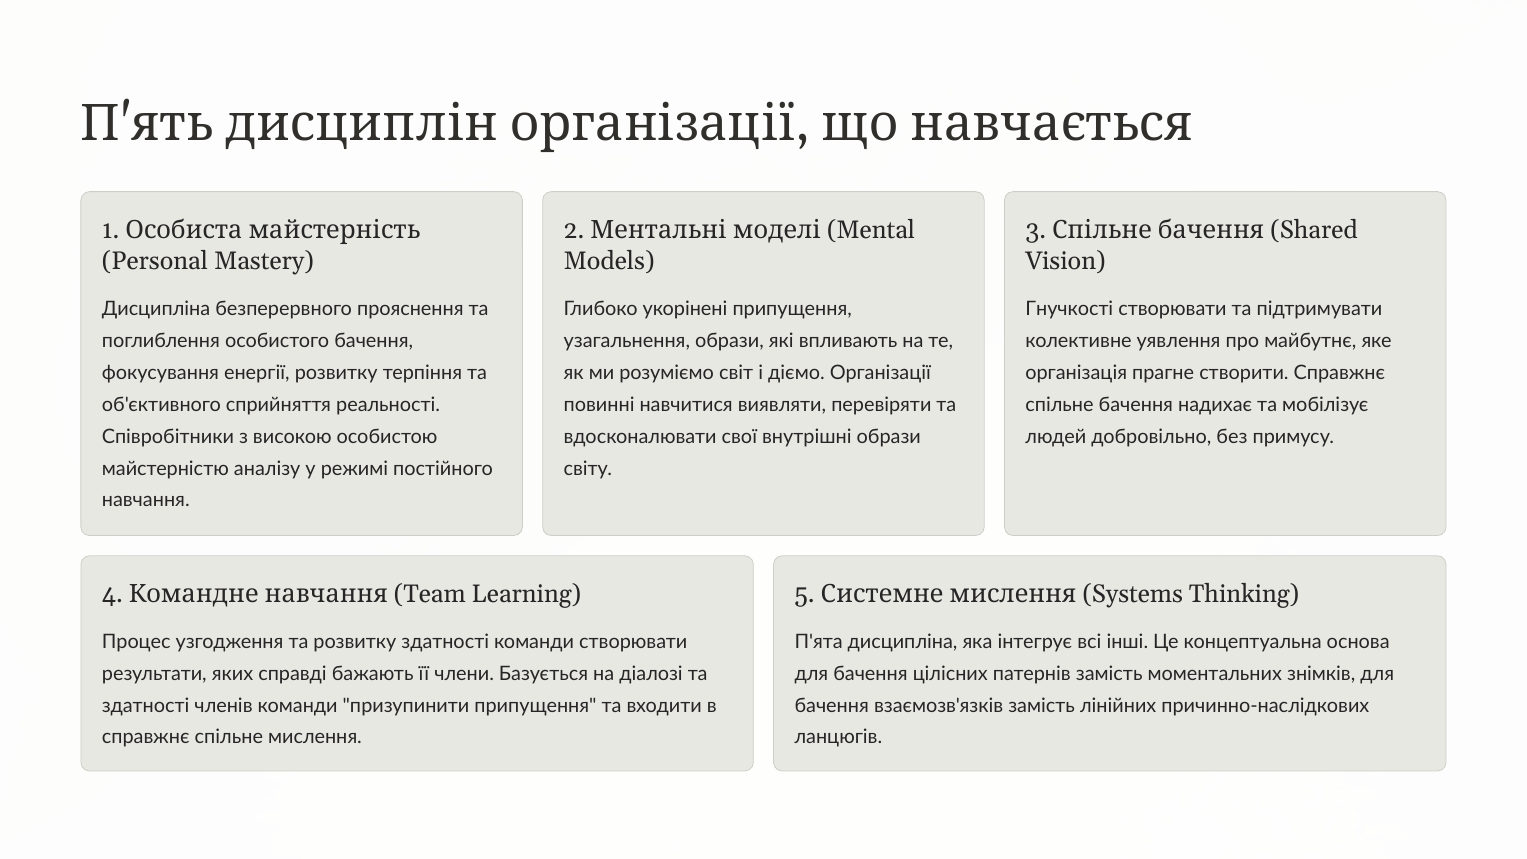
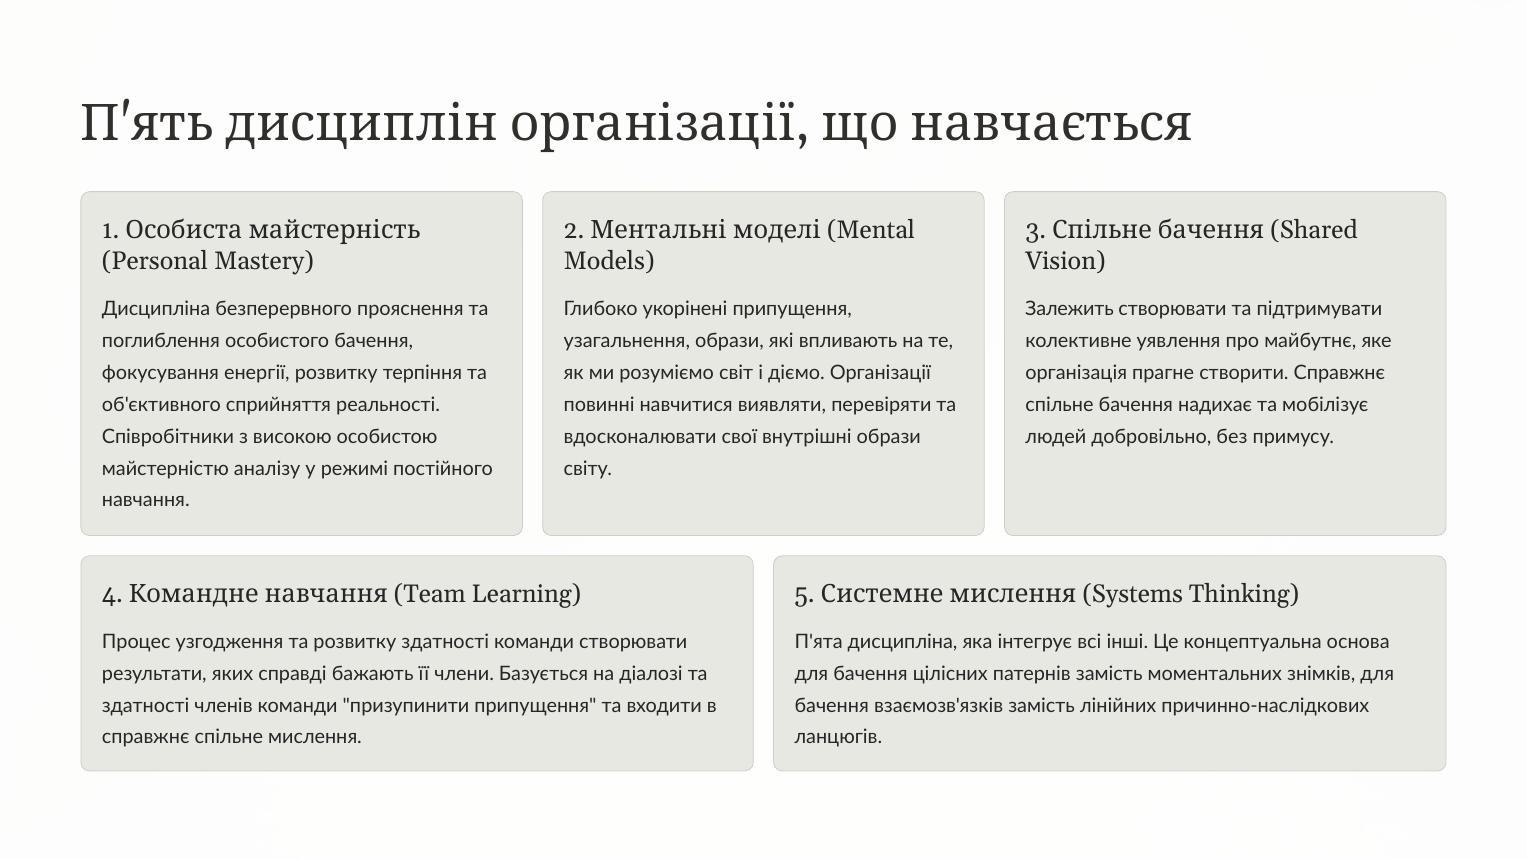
Гнучкості: Гнучкості -> Залежить
